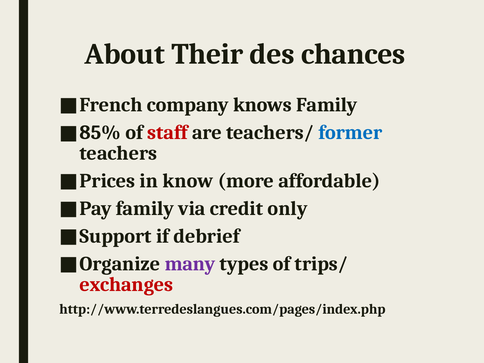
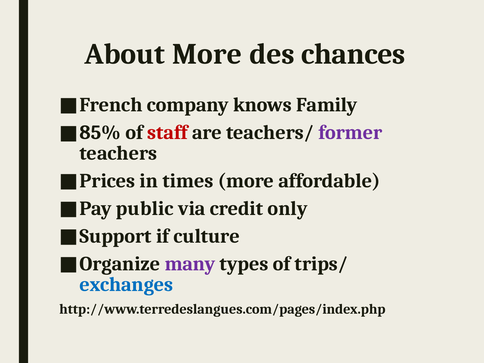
About Their: Their -> More
former colour: blue -> purple
know: know -> times
family at (145, 208): family -> public
debrief: debrief -> culture
exchanges colour: red -> blue
